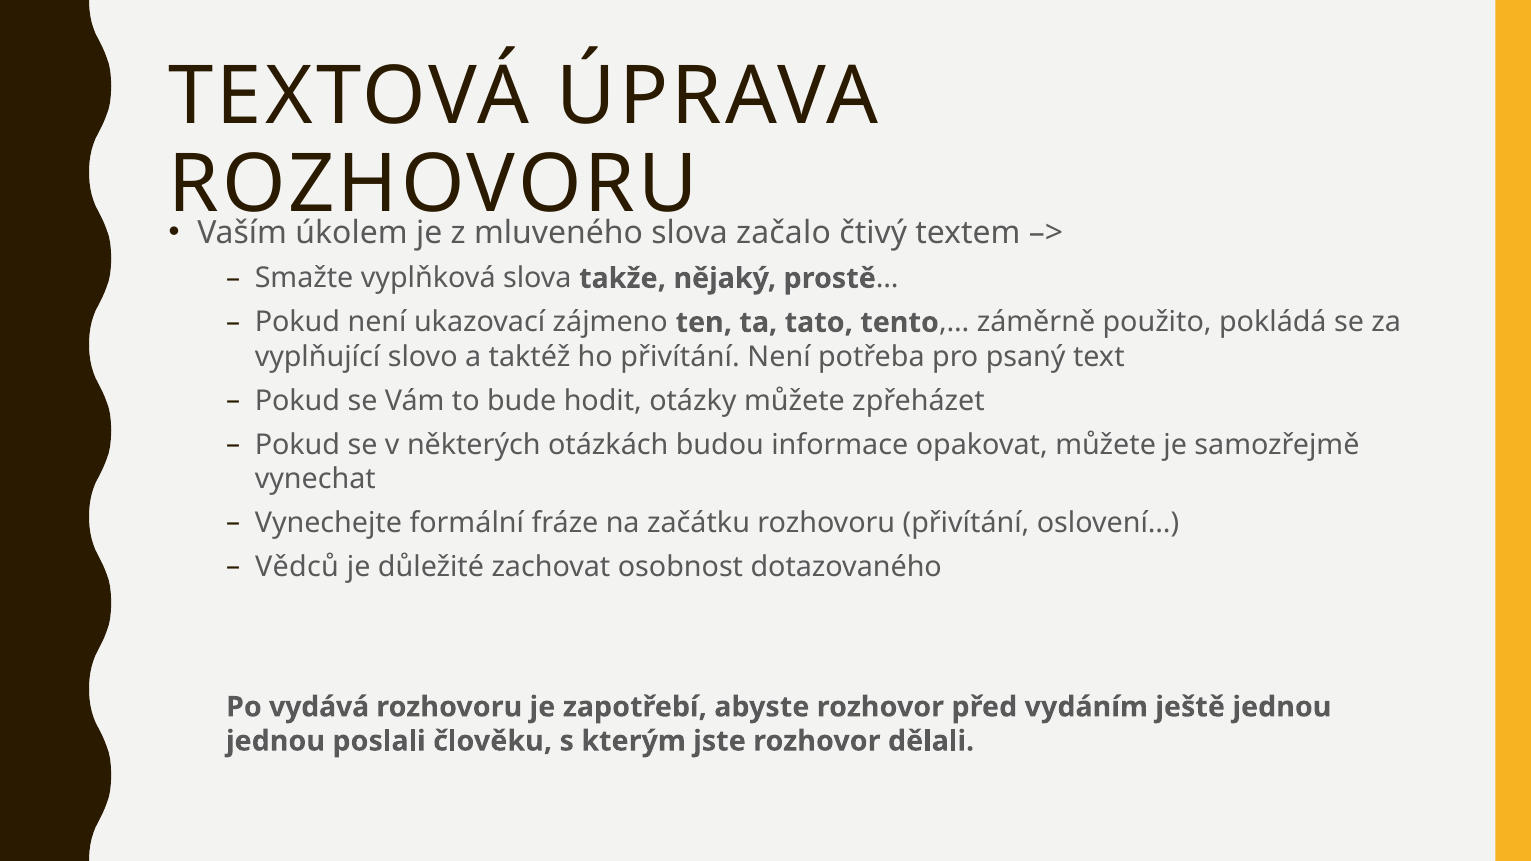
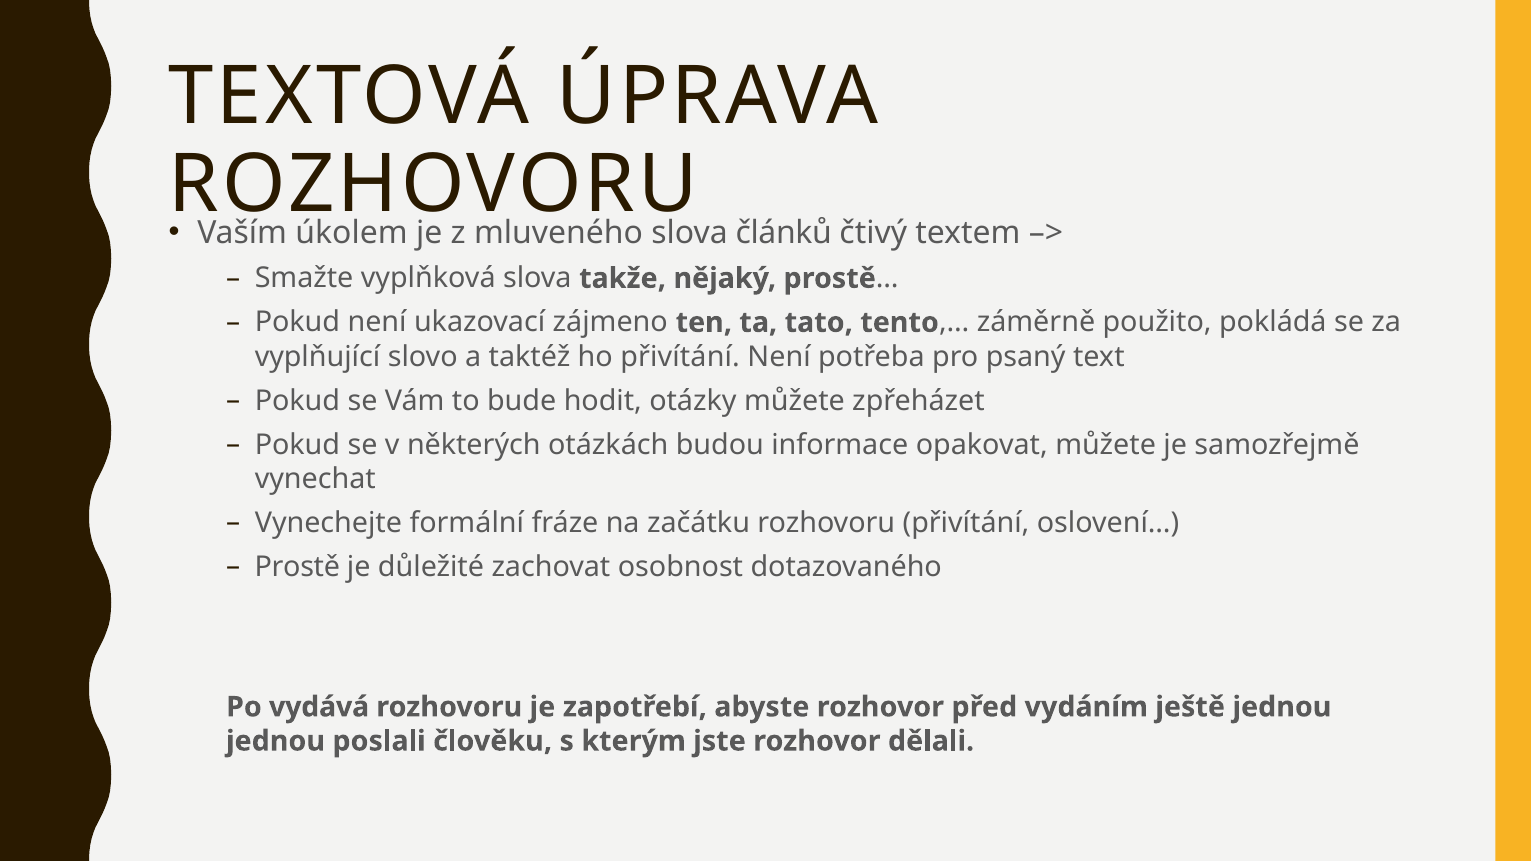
začalo: začalo -> článků
Vědců at (297, 567): Vědců -> Prostě
